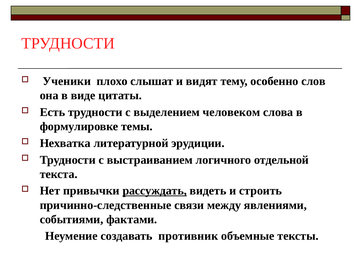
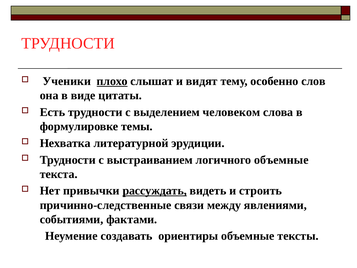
плохо underline: none -> present
логичного отдельной: отдельной -> объемные
противник: противник -> ориентиры
